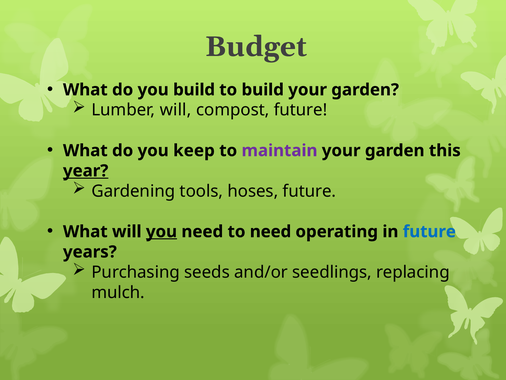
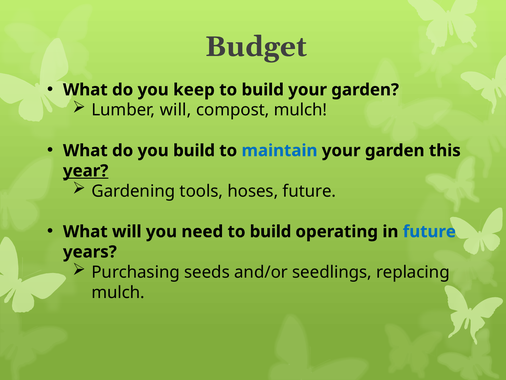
you build: build -> keep
compost future: future -> mulch
you keep: keep -> build
maintain colour: purple -> blue
you at (161, 231) underline: present -> none
need to need: need -> build
